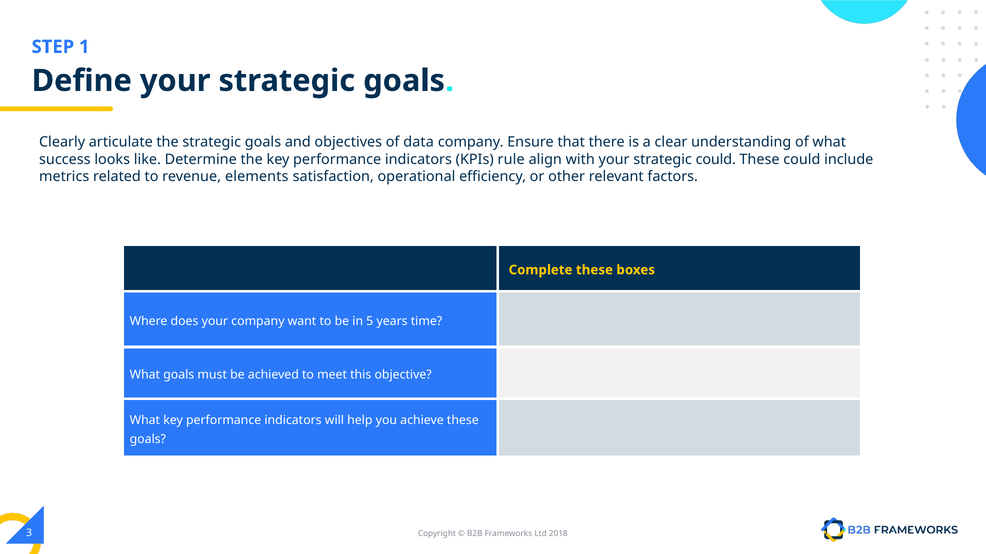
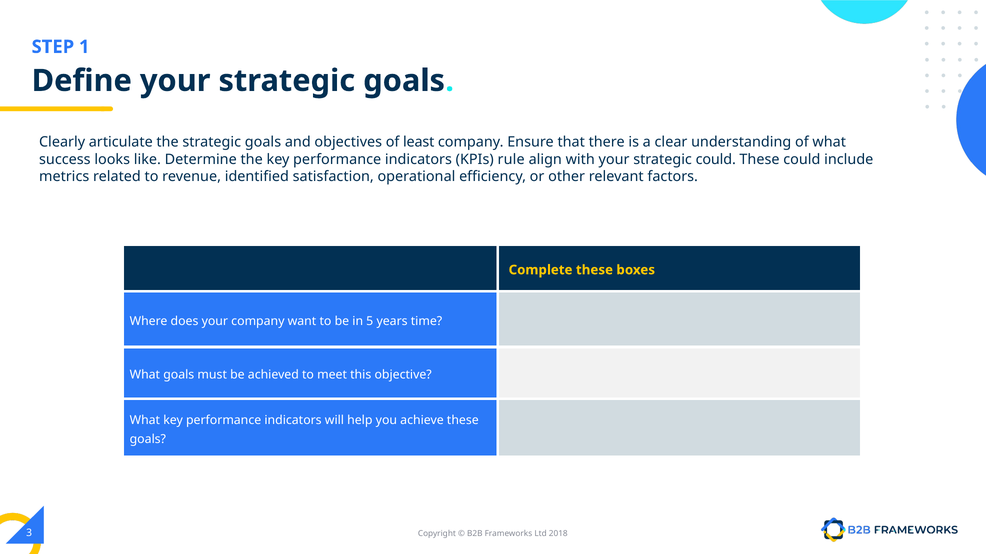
data: data -> least
elements: elements -> identified
